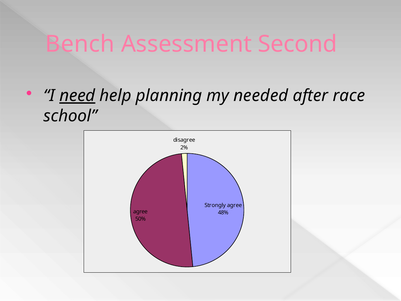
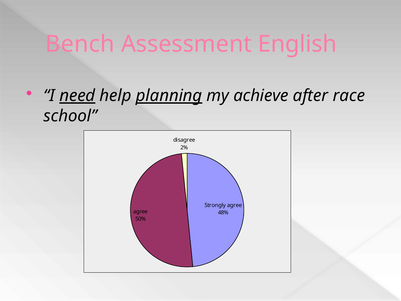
Second: Second -> English
planning underline: none -> present
needed: needed -> achieve
